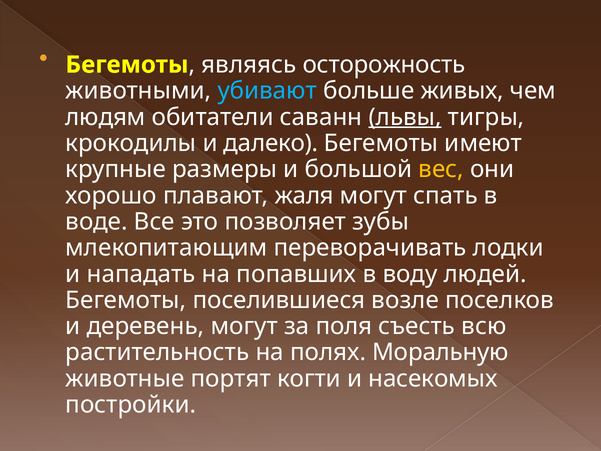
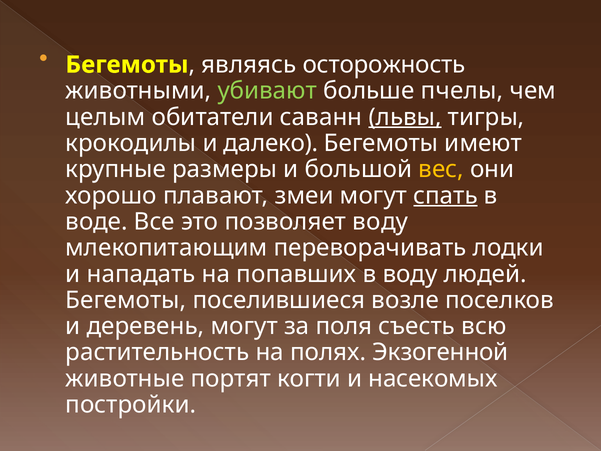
убивают colour: light blue -> light green
живых: живых -> пчелы
людям: людям -> целым
жаля: жаля -> змеи
спать underline: none -> present
позволяет зубы: зубы -> воду
Моральную: Моральную -> Экзогенной
